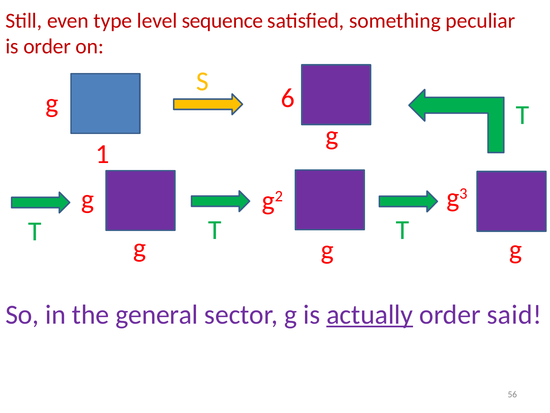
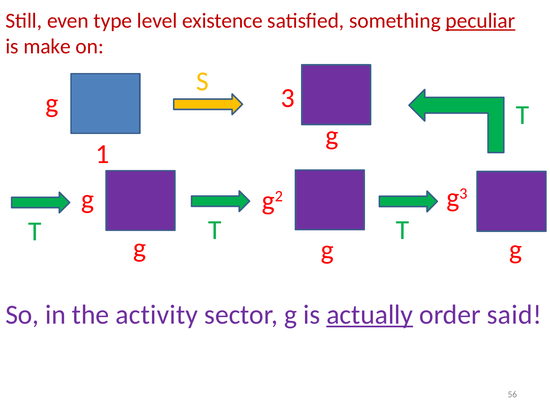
sequence: sequence -> existence
peculiar underline: none -> present
is order: order -> make
6: 6 -> 3
general: general -> activity
